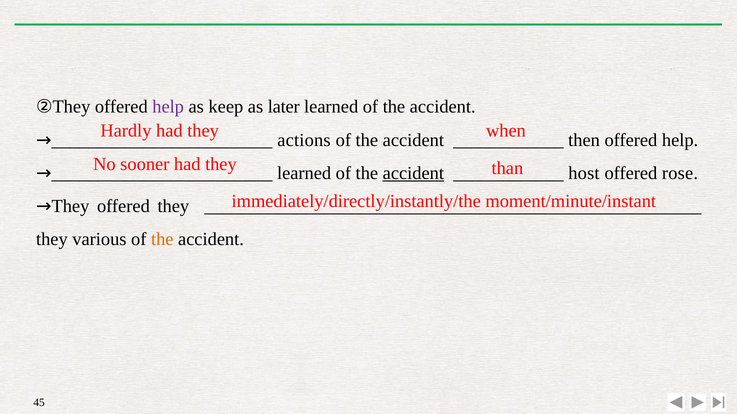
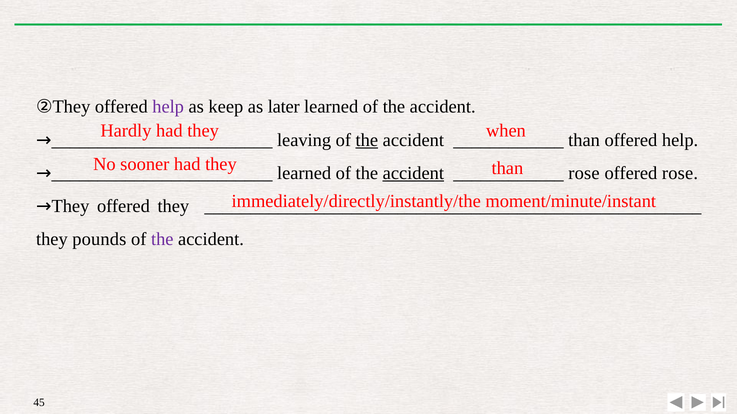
actions: actions -> leaving
the at (367, 140) underline: none -> present
then at (584, 140): then -> than
host at (584, 173): host -> rose
various: various -> pounds
the at (162, 240) colour: orange -> purple
